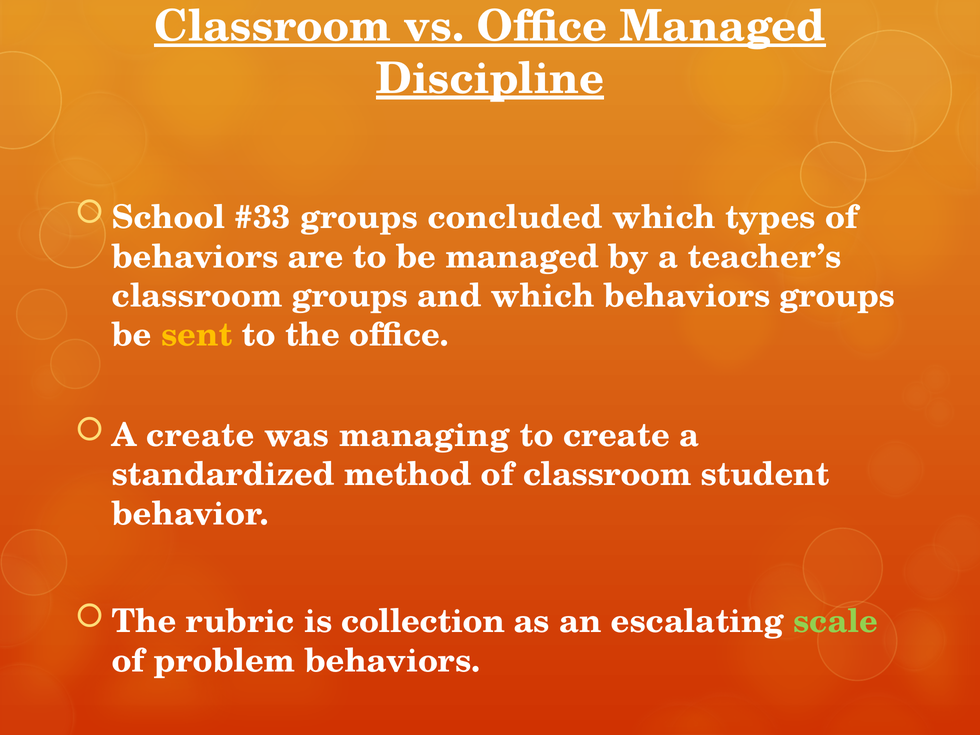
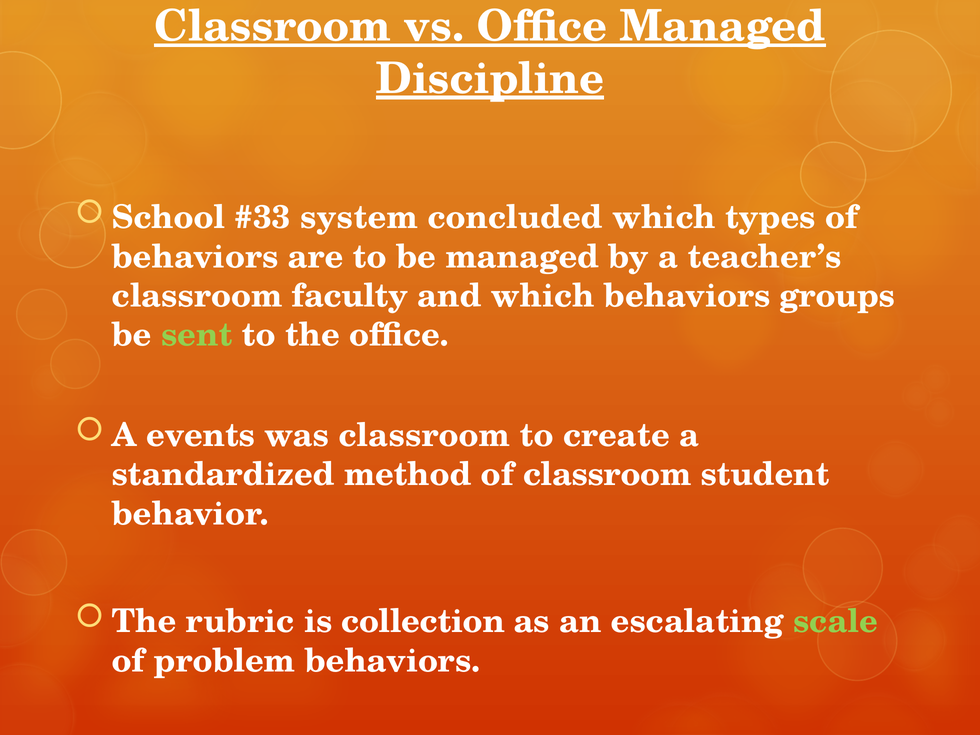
groups at (359, 218): groups -> system
classroom groups: groups -> faculty
sent colour: yellow -> light green
A create: create -> events
was managing: managing -> classroom
